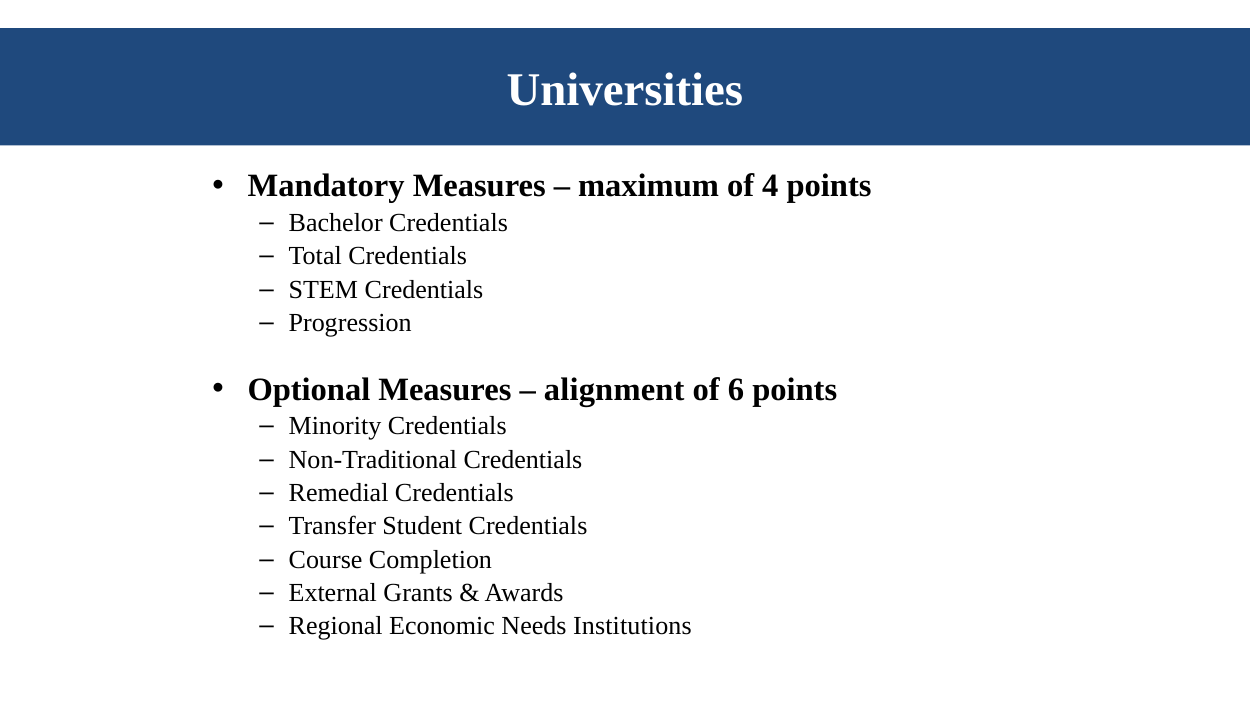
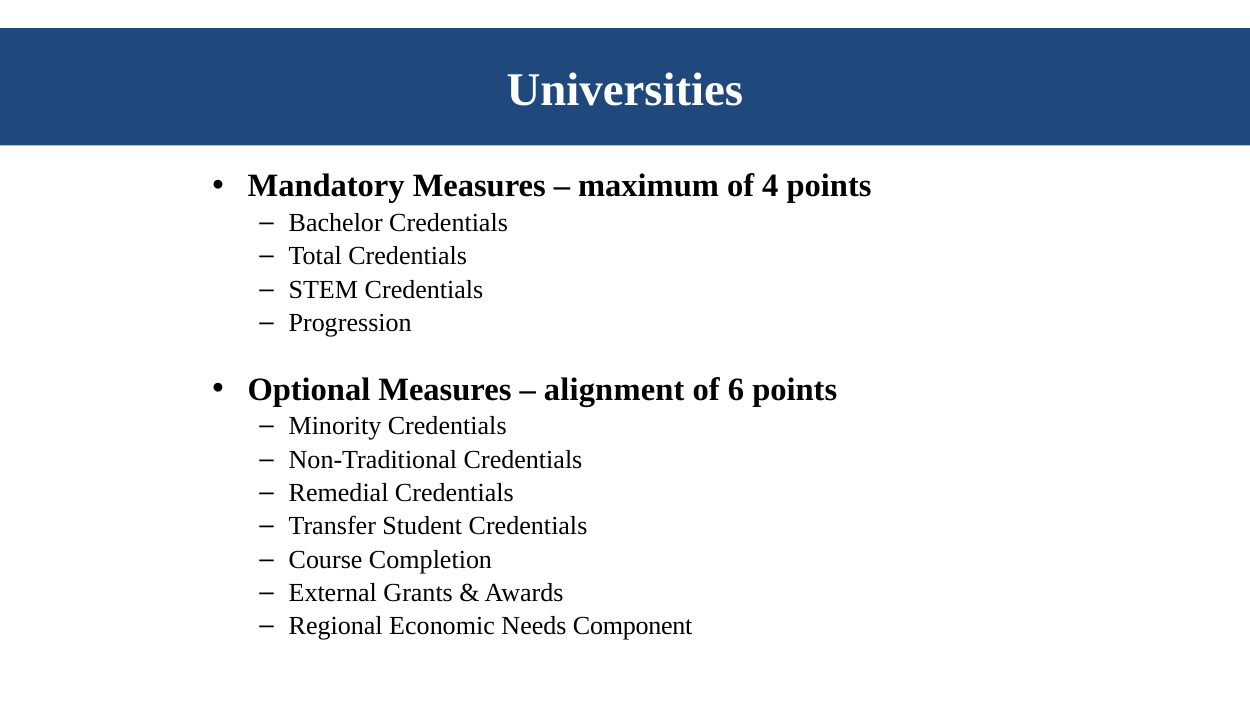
Institutions: Institutions -> Component
